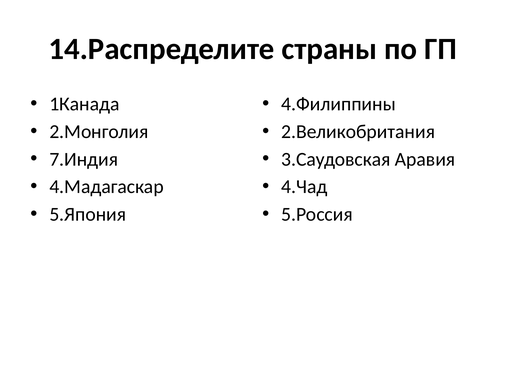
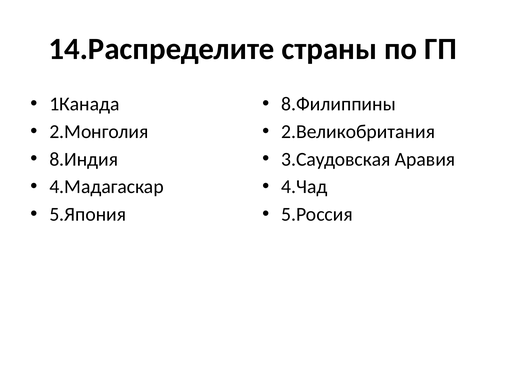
4.Филиппины: 4.Филиппины -> 8.Филиппины
7.Индия: 7.Индия -> 8.Индия
